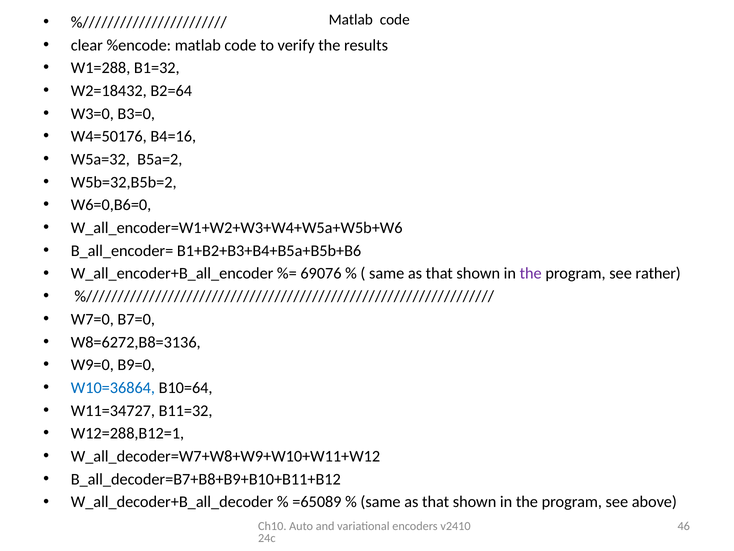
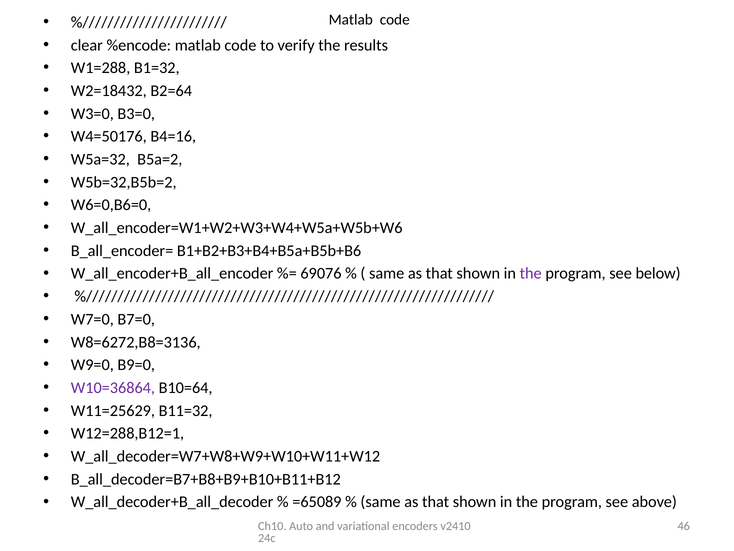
rather: rather -> below
W10=36864 colour: blue -> purple
W11=34727: W11=34727 -> W11=25629
